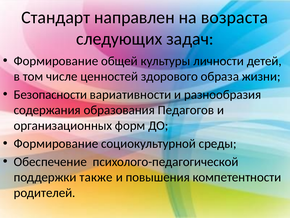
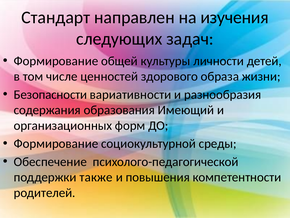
возраста: возраста -> изучения
Педагогов: Педагогов -> Имеющий
